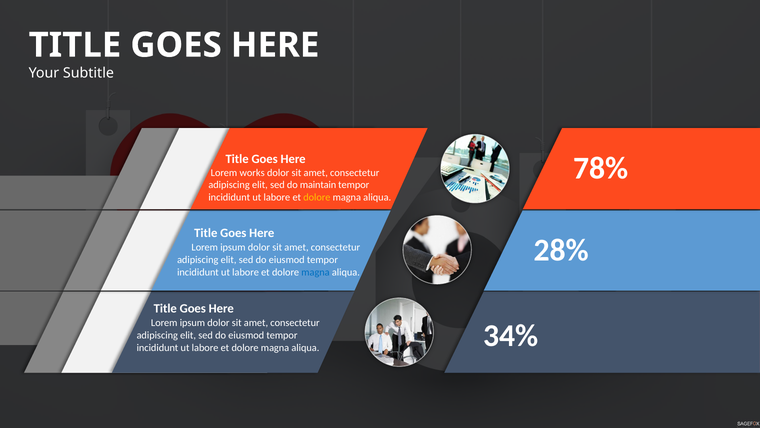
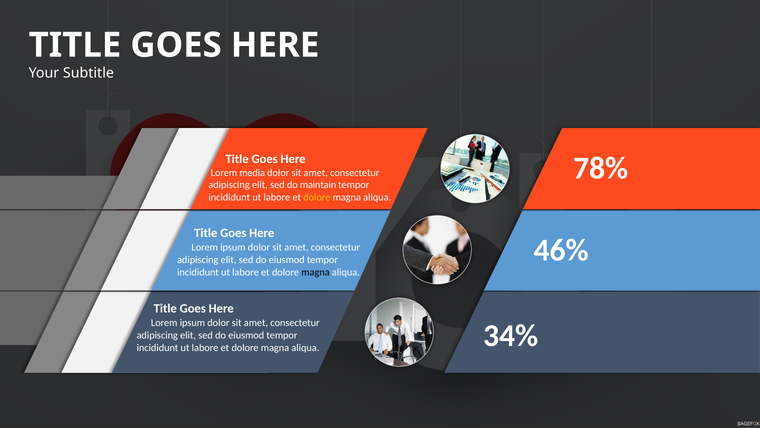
works: works -> media
28%: 28% -> 46%
magna at (316, 272) colour: blue -> black
